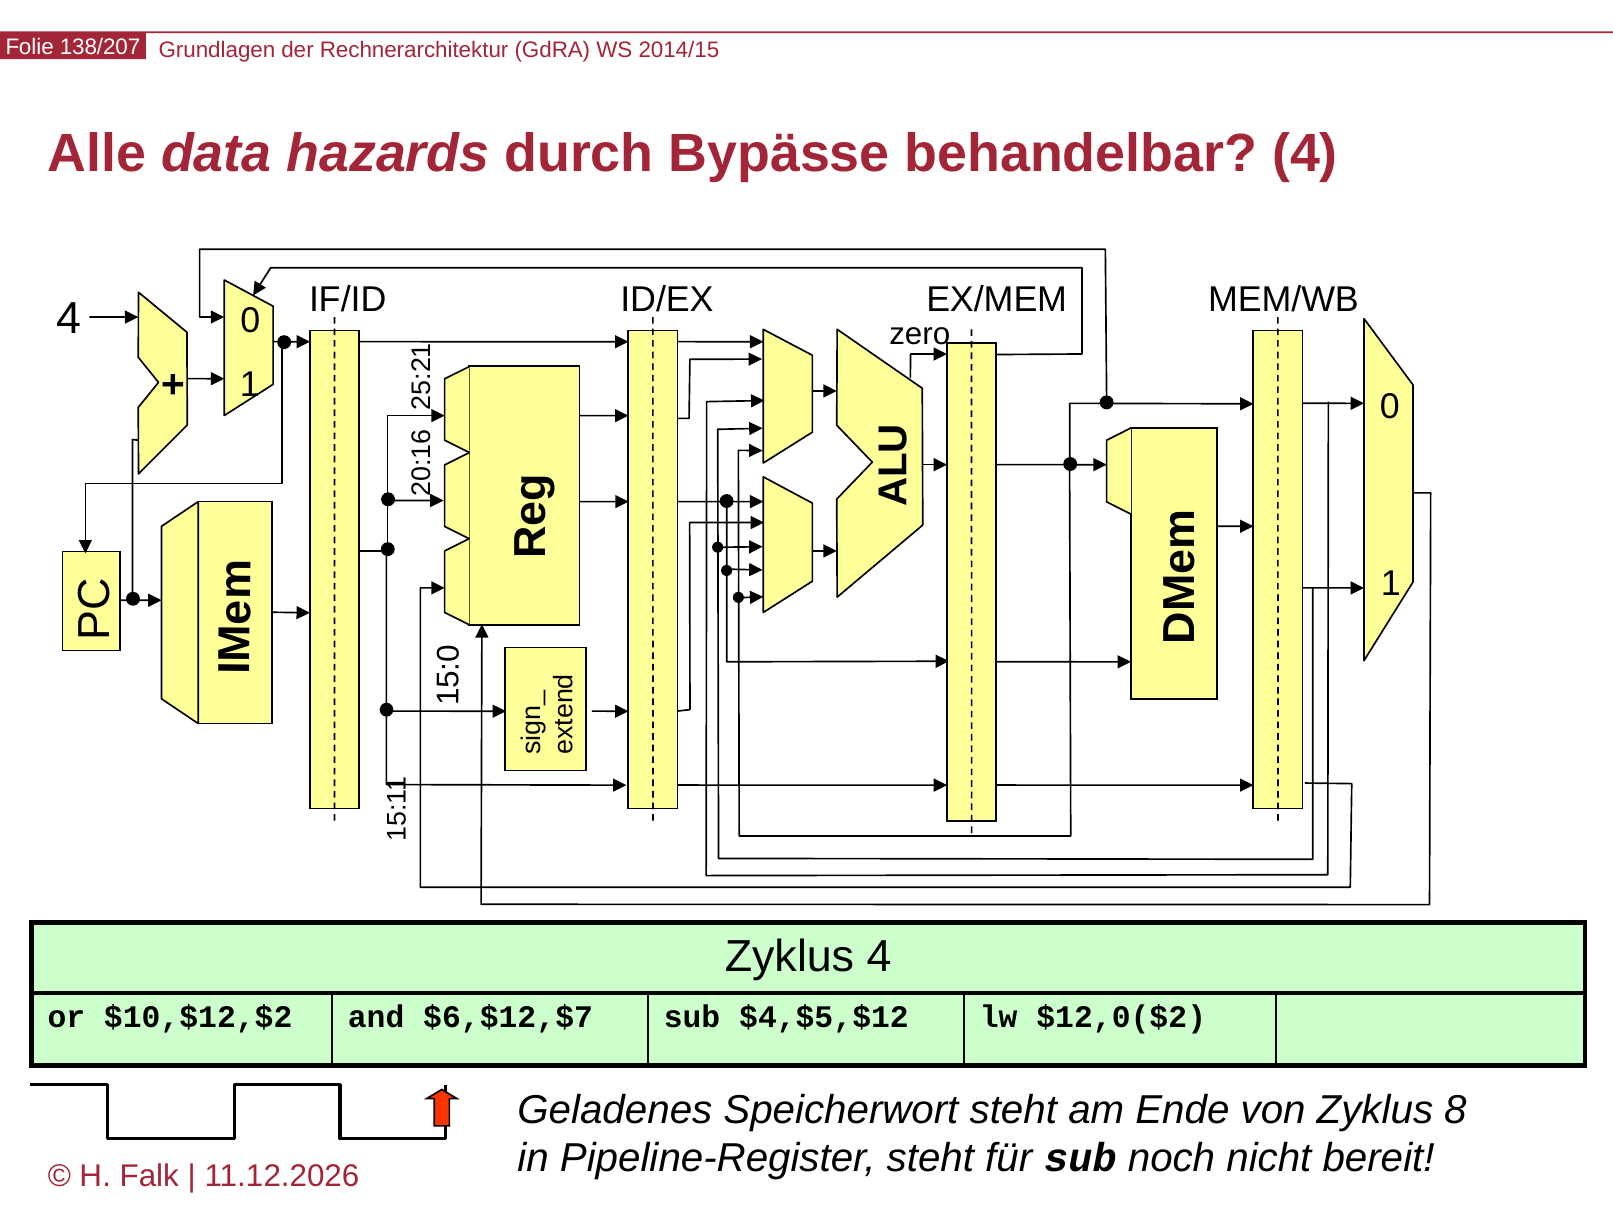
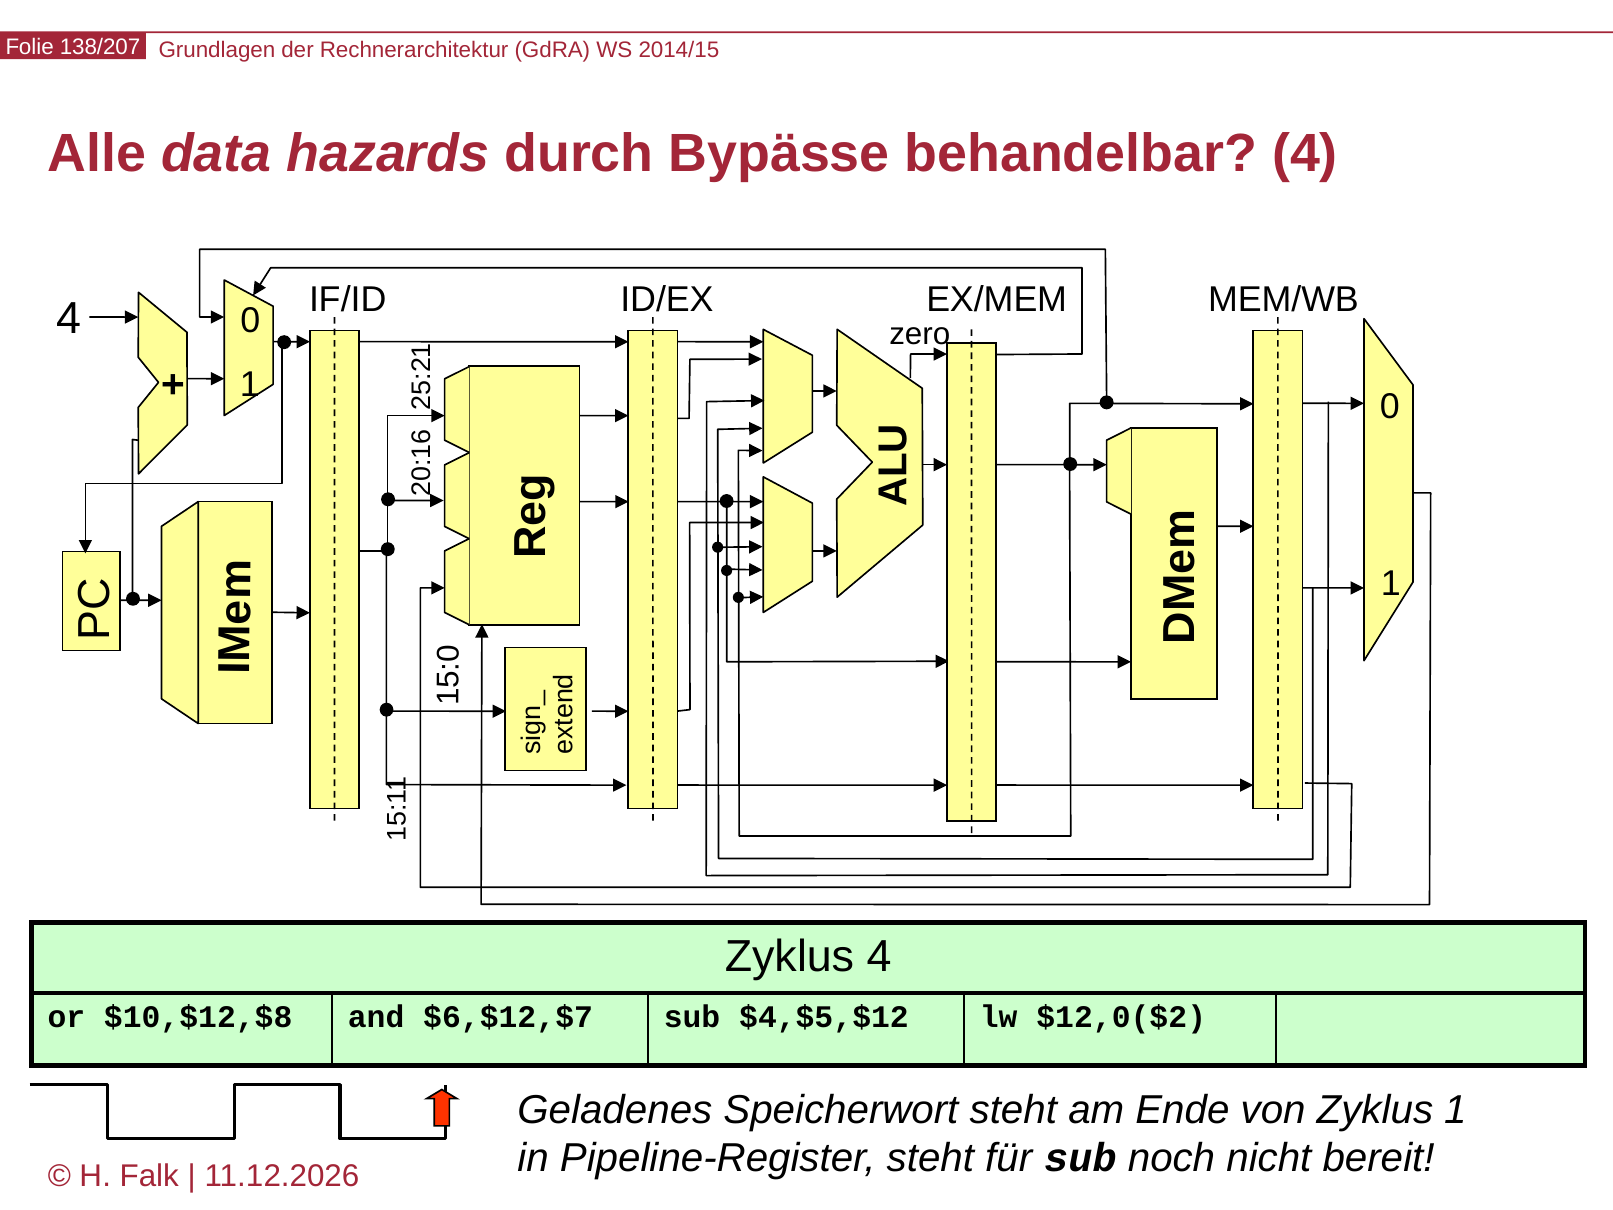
$10,$12,$2: $10,$12,$2 -> $10,$12,$8
Zyklus 8: 8 -> 1
